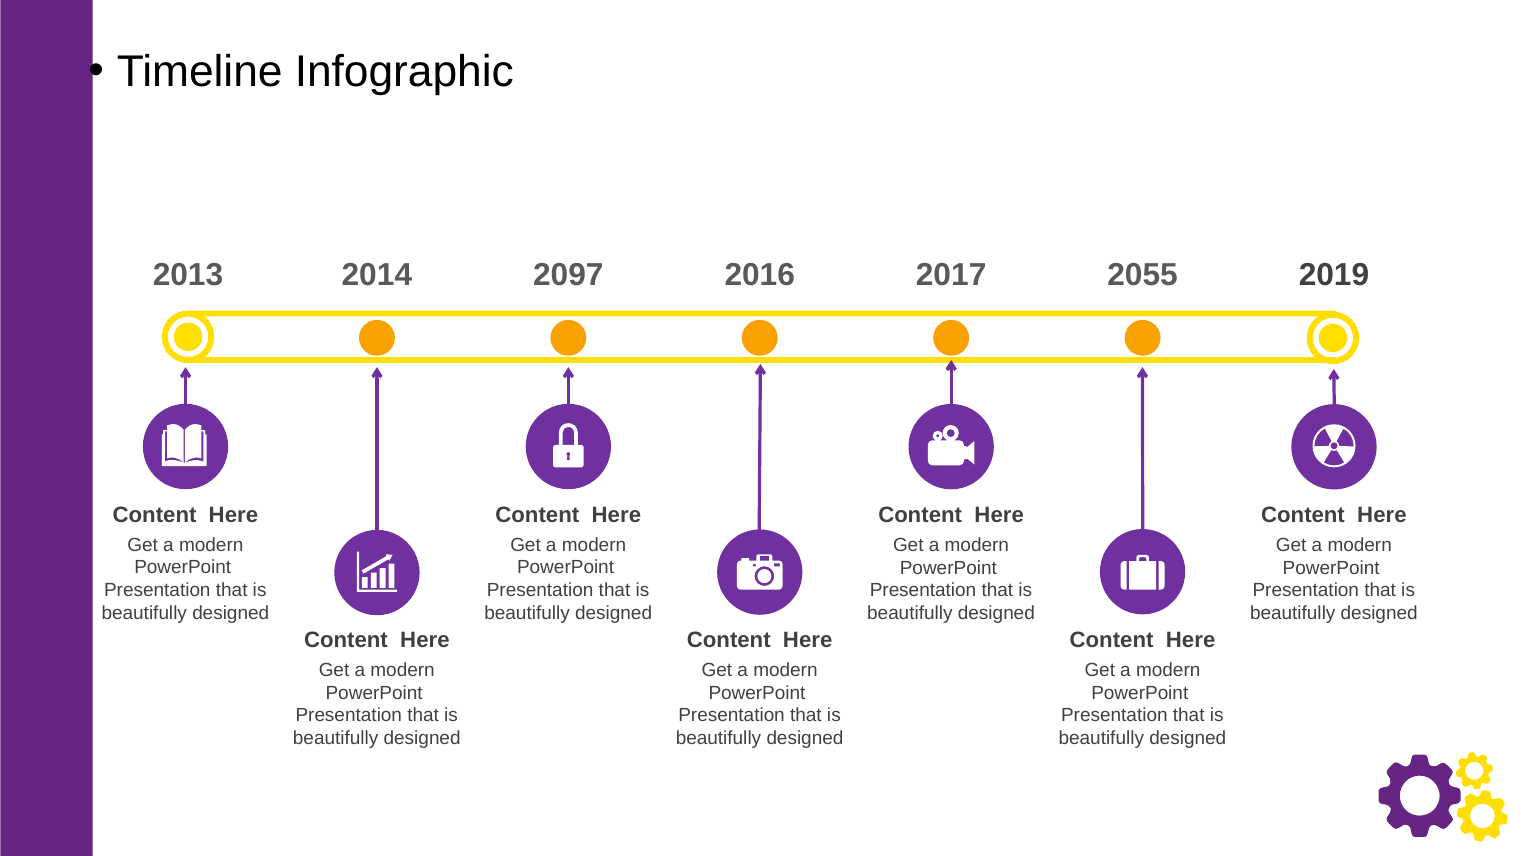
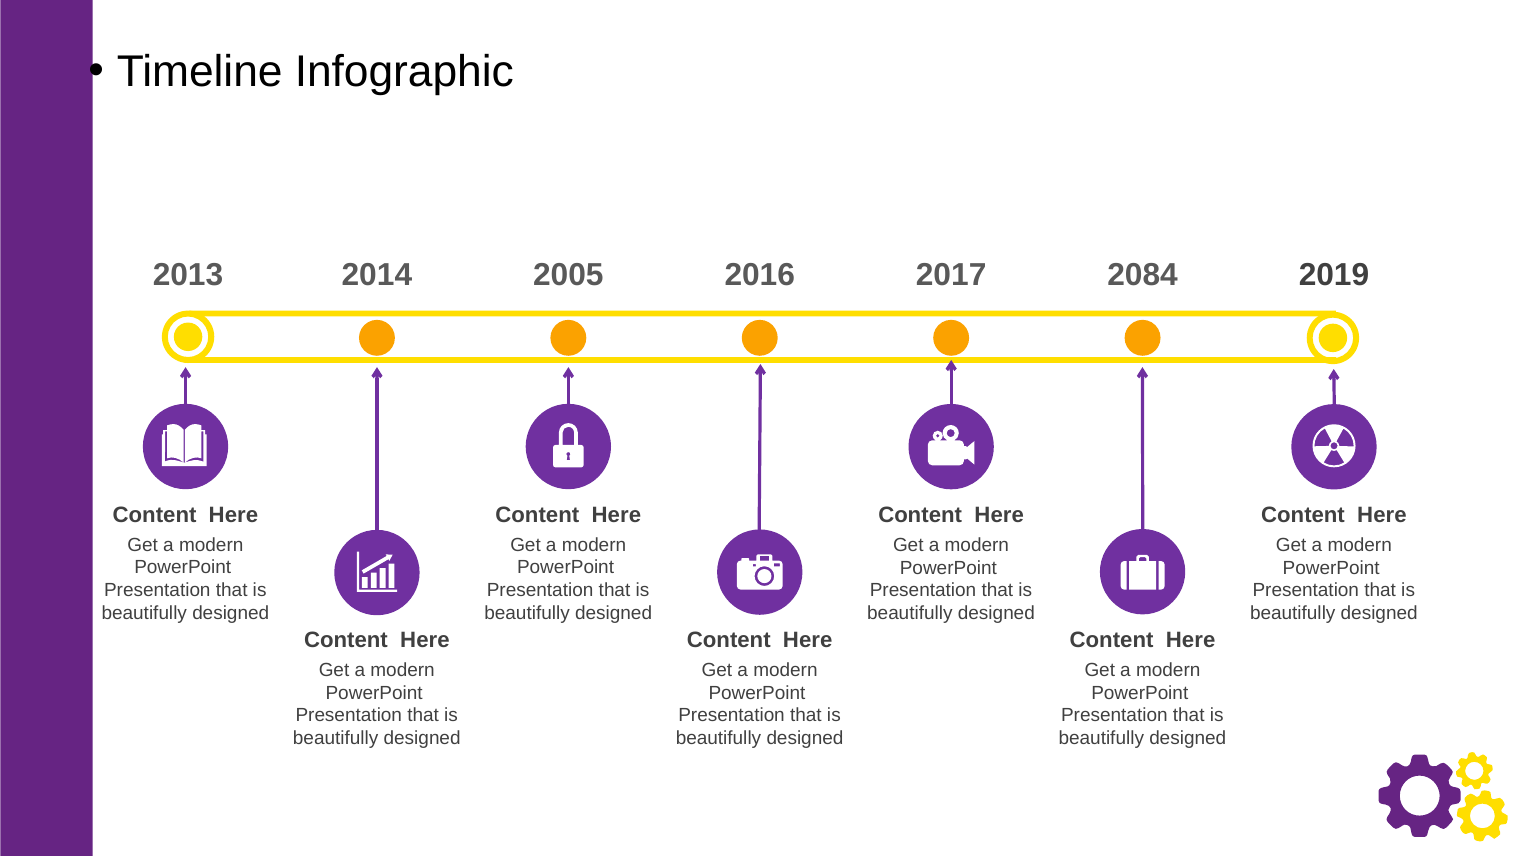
2097: 2097 -> 2005
2055: 2055 -> 2084
